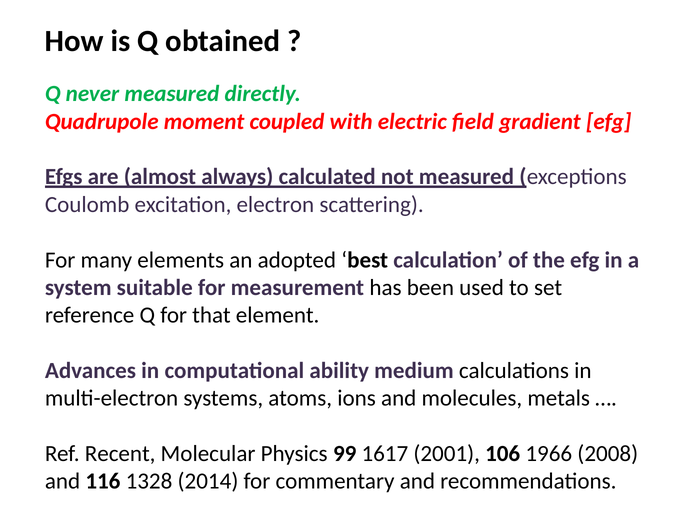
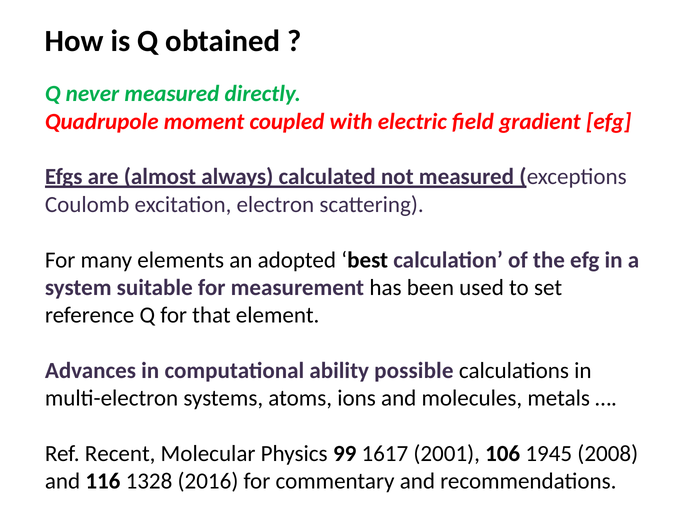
medium: medium -> possible
1966: 1966 -> 1945
2014: 2014 -> 2016
